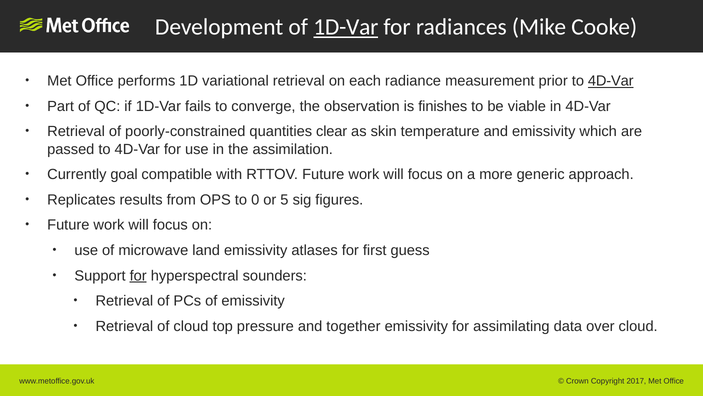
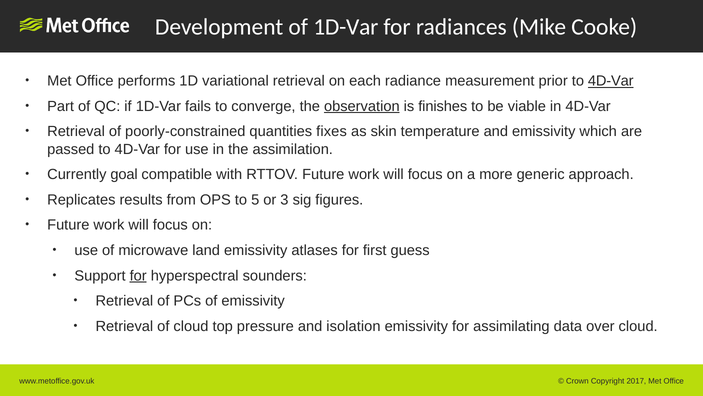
1D-Var at (346, 27) underline: present -> none
observation underline: none -> present
clear: clear -> fixes
0: 0 -> 5
5: 5 -> 3
together: together -> isolation
